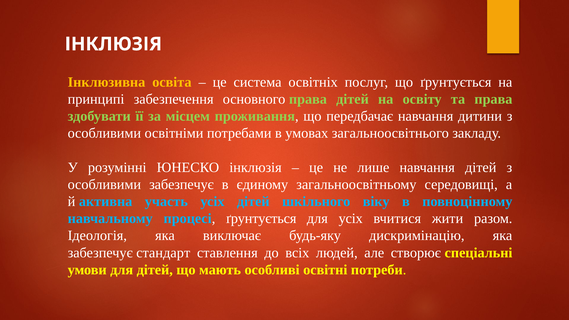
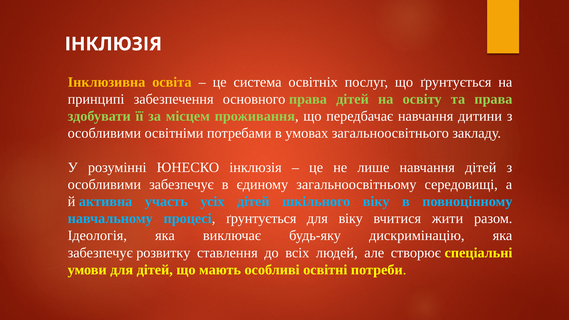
для усіх: усіх -> віку
стандарт: стандарт -> розвитку
